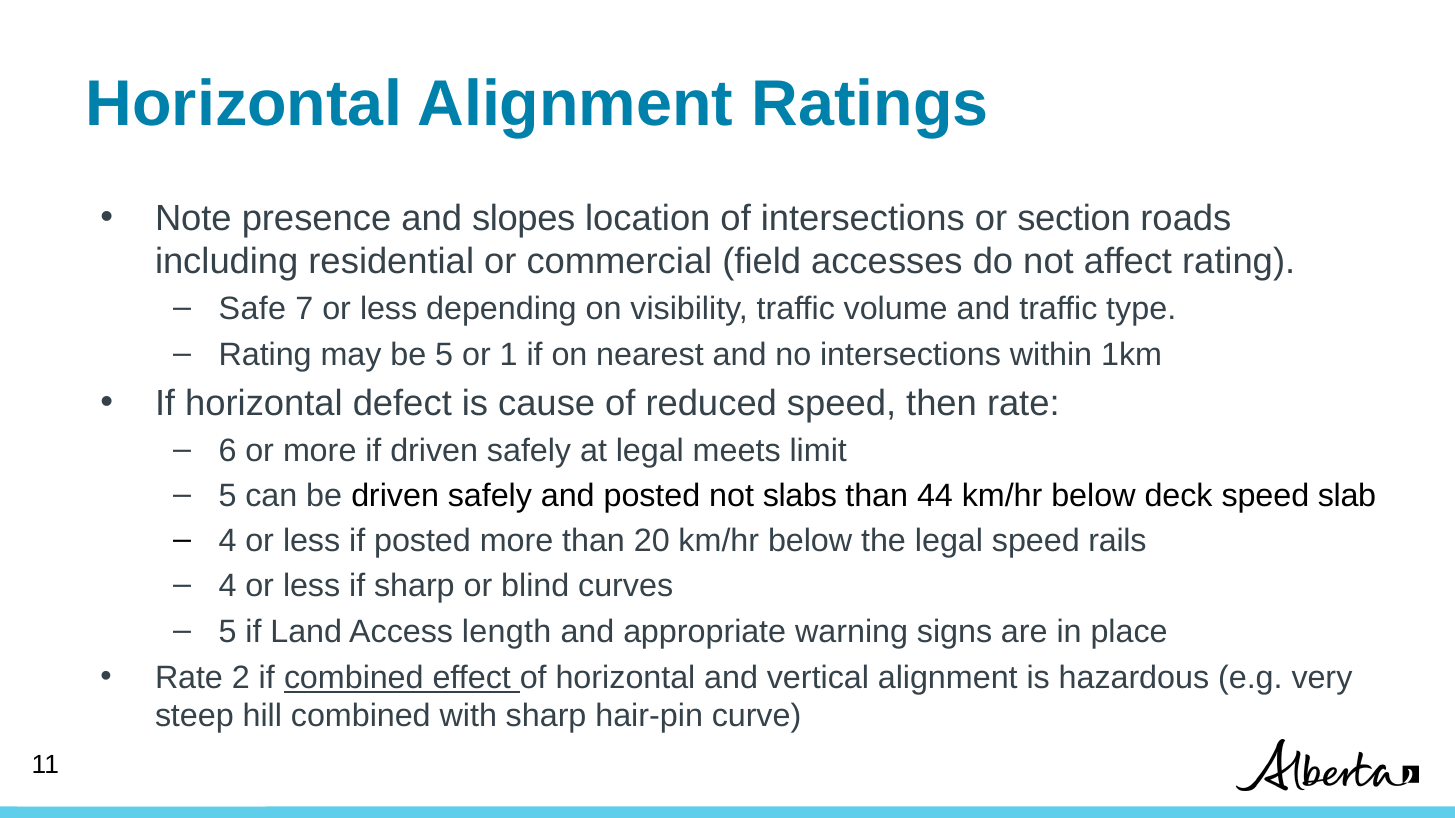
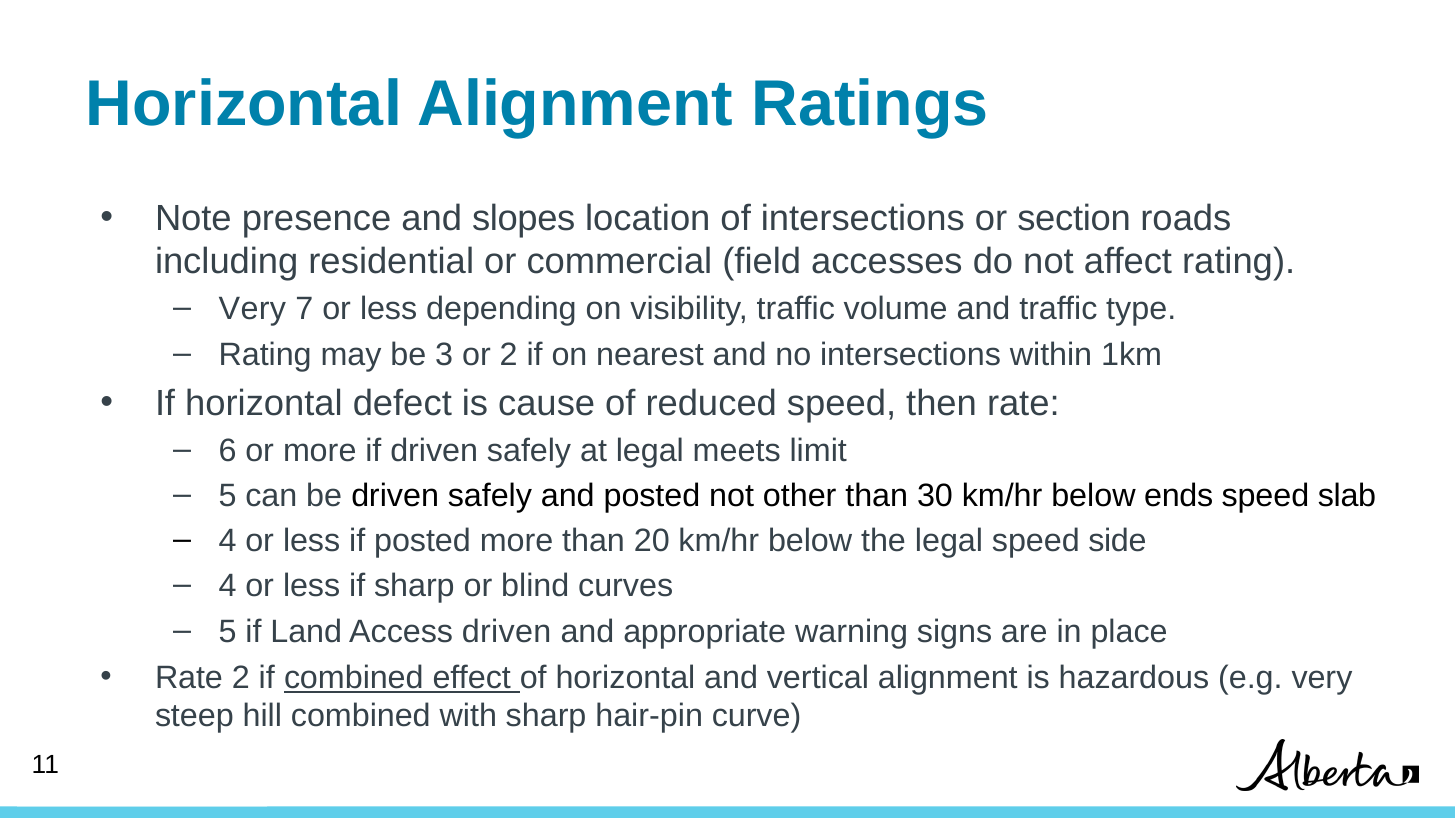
Safe at (252, 309): Safe -> Very
be 5: 5 -> 3
or 1: 1 -> 2
slabs: slabs -> other
44: 44 -> 30
deck: deck -> ends
rails: rails -> side
Access length: length -> driven
